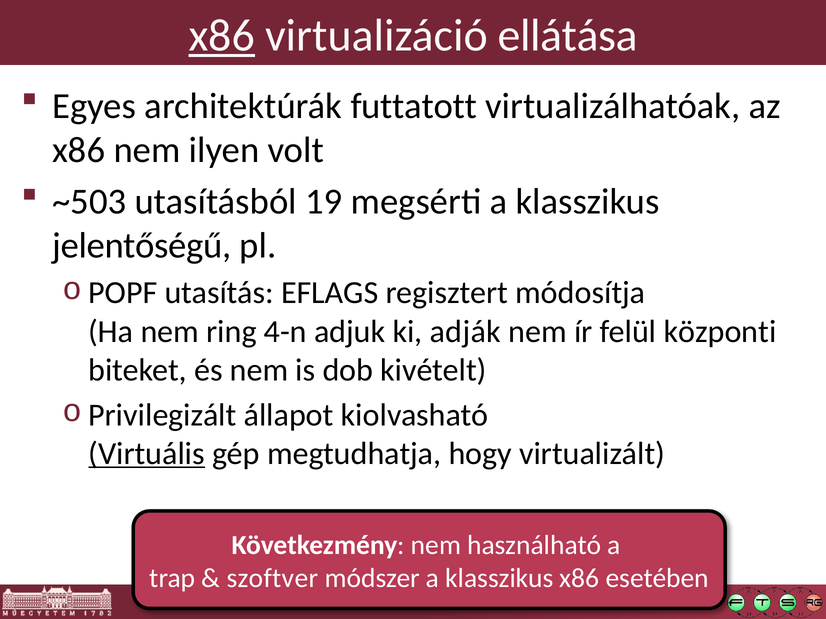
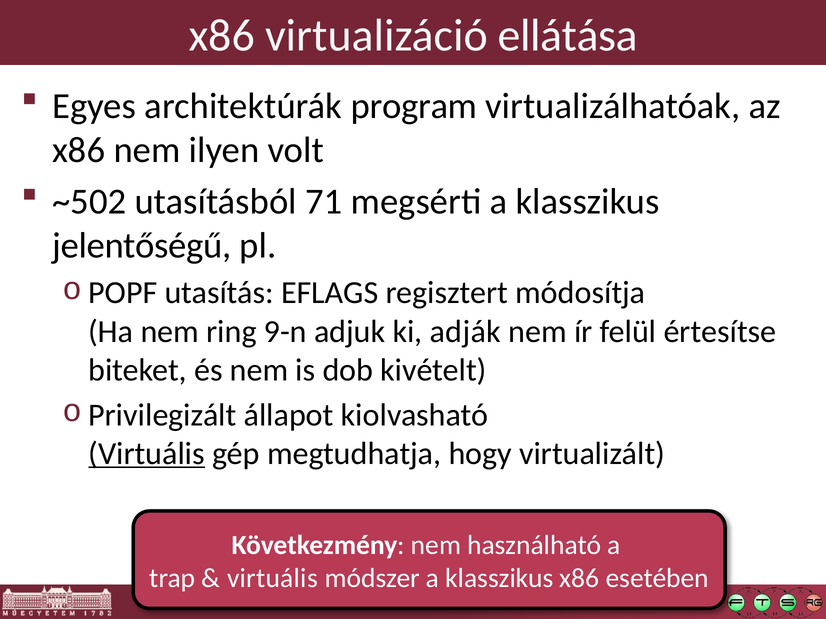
x86 at (222, 36) underline: present -> none
futtatott: futtatott -> program
~503: ~503 -> ~502
19: 19 -> 71
4-n: 4-n -> 9-n
központi: központi -> értesítse
szoftver at (272, 579): szoftver -> virtuális
